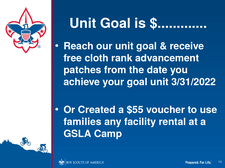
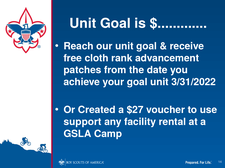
$55: $55 -> $27
families: families -> support
